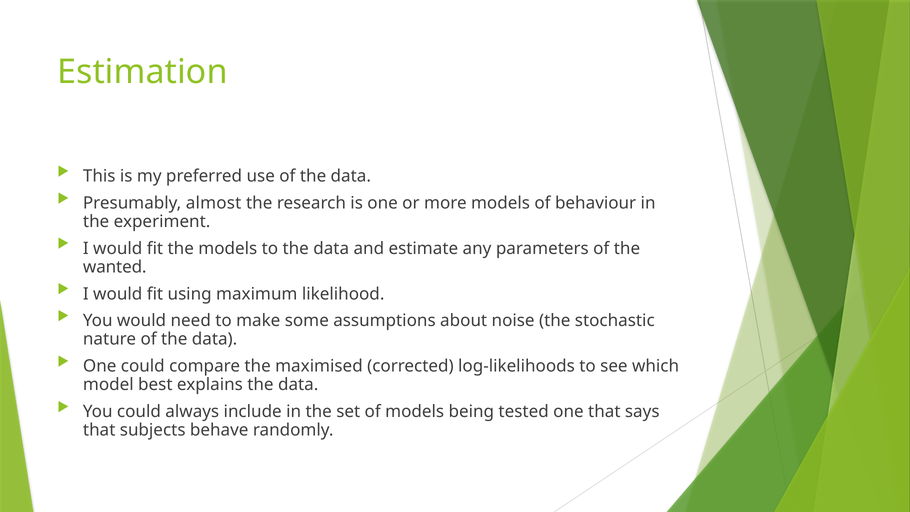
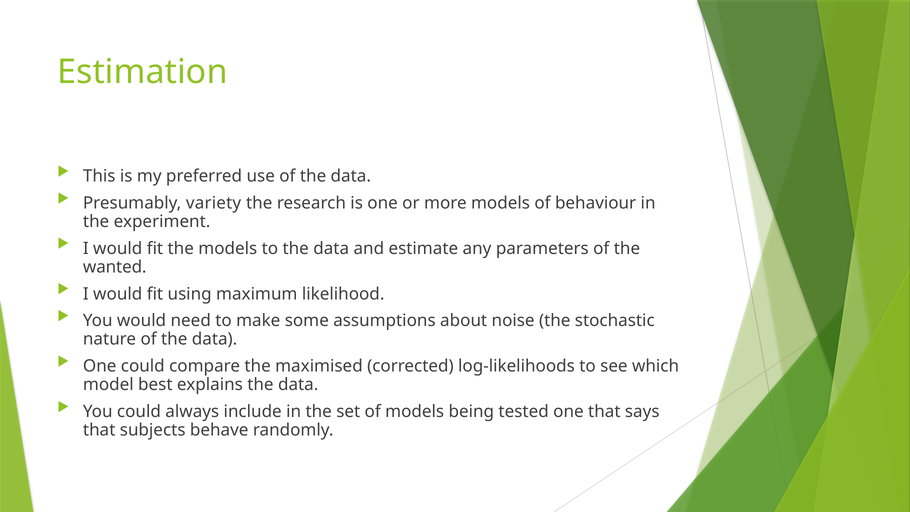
almost: almost -> variety
